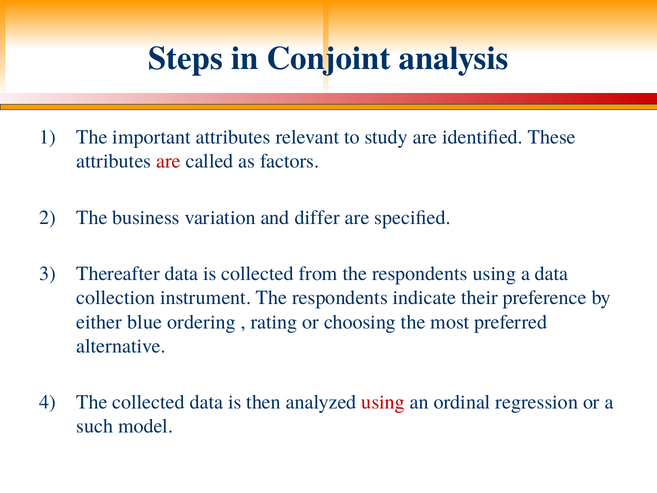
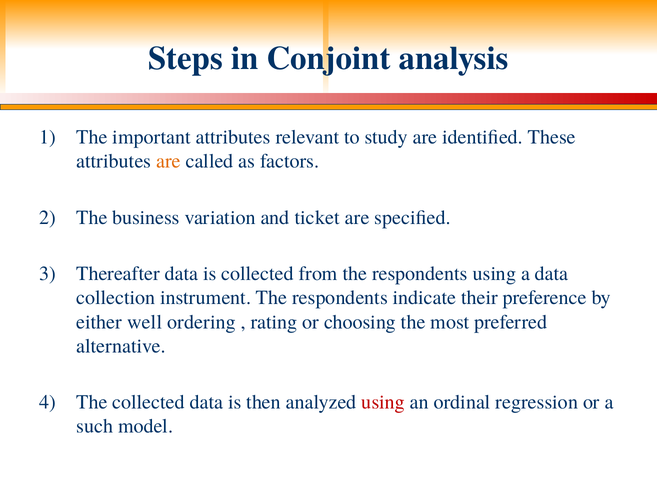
are at (168, 161) colour: red -> orange
differ: differ -> ticket
blue: blue -> well
